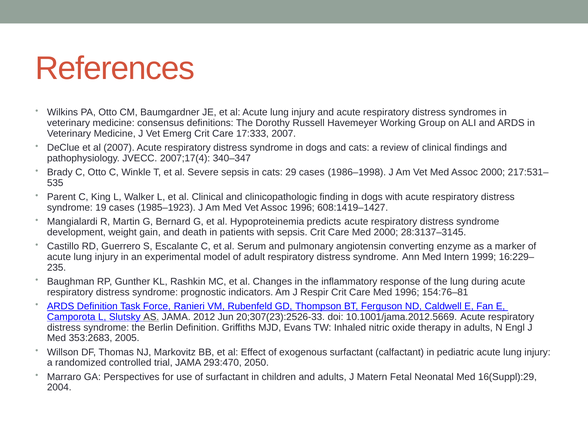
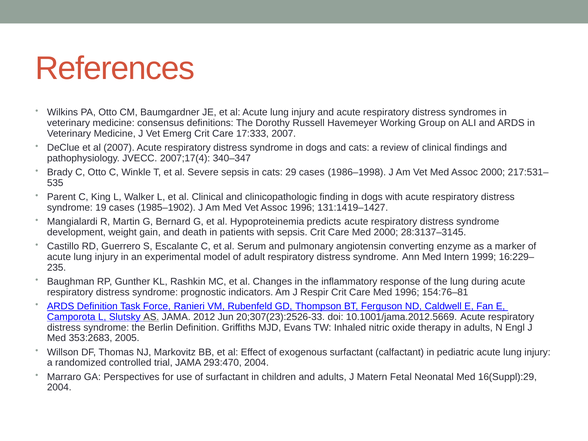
1985–1923: 1985–1923 -> 1985–1902
608:1419–1427: 608:1419–1427 -> 131:1419–1427
293:470 2050: 2050 -> 2004
